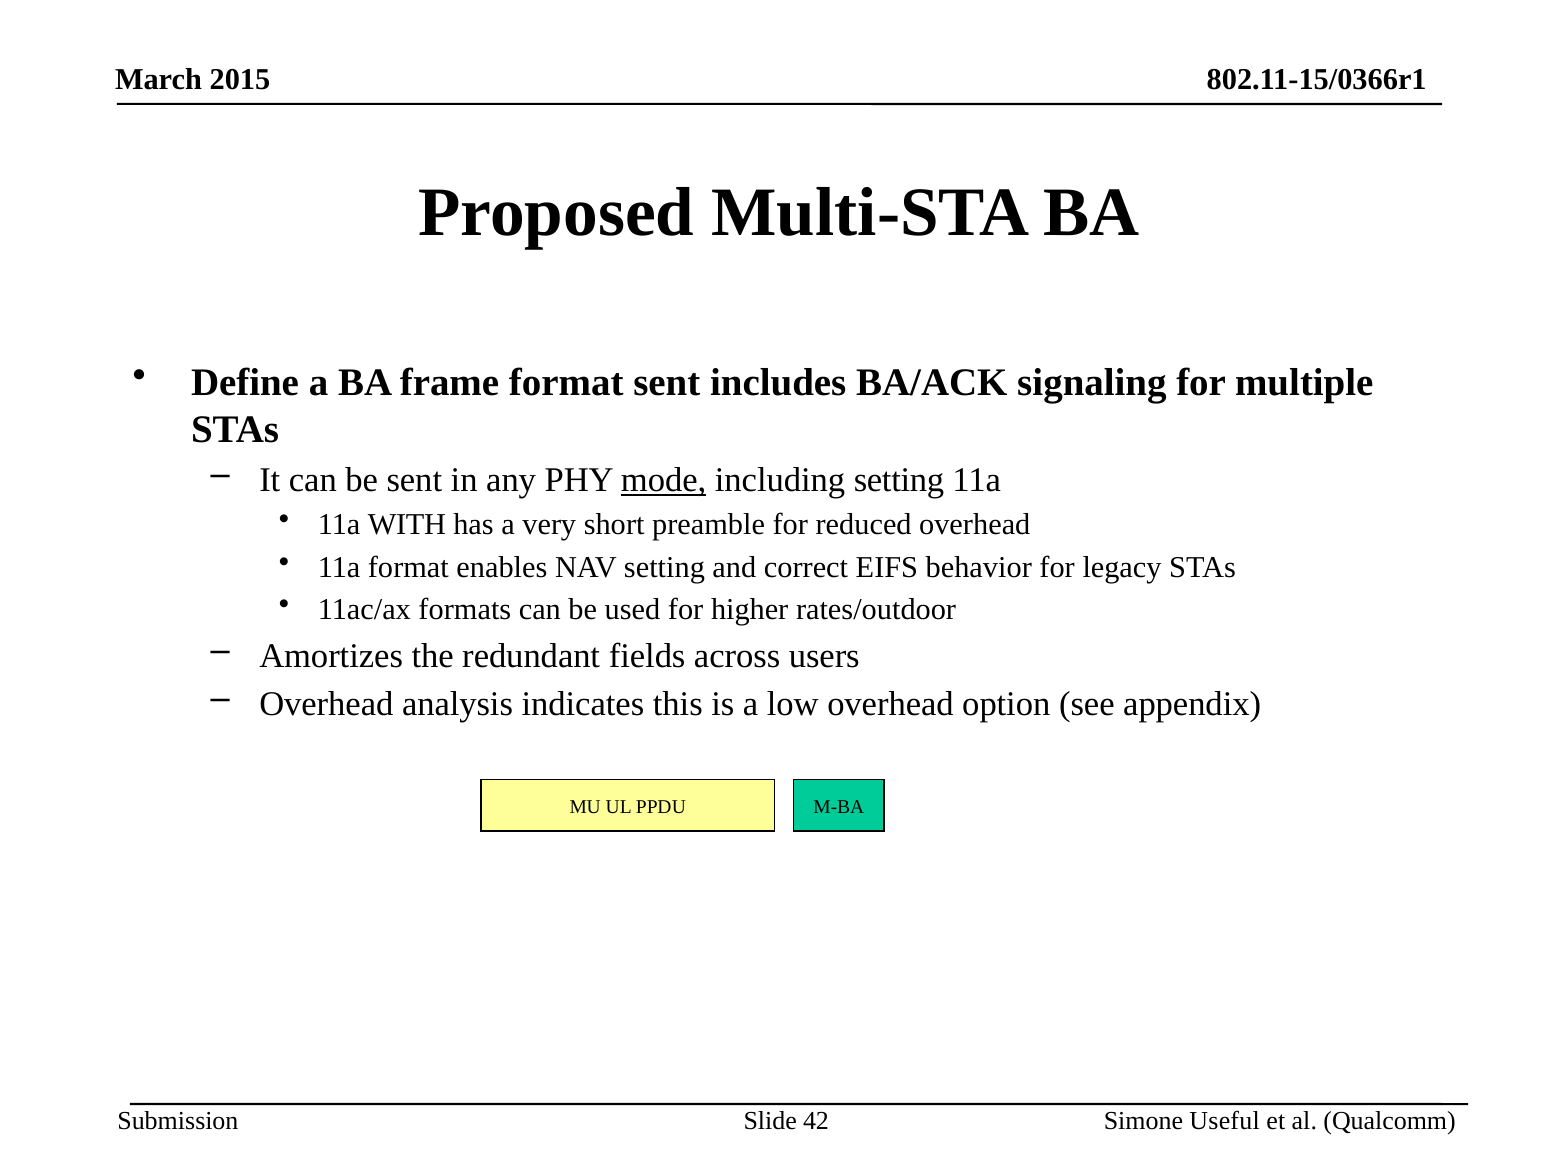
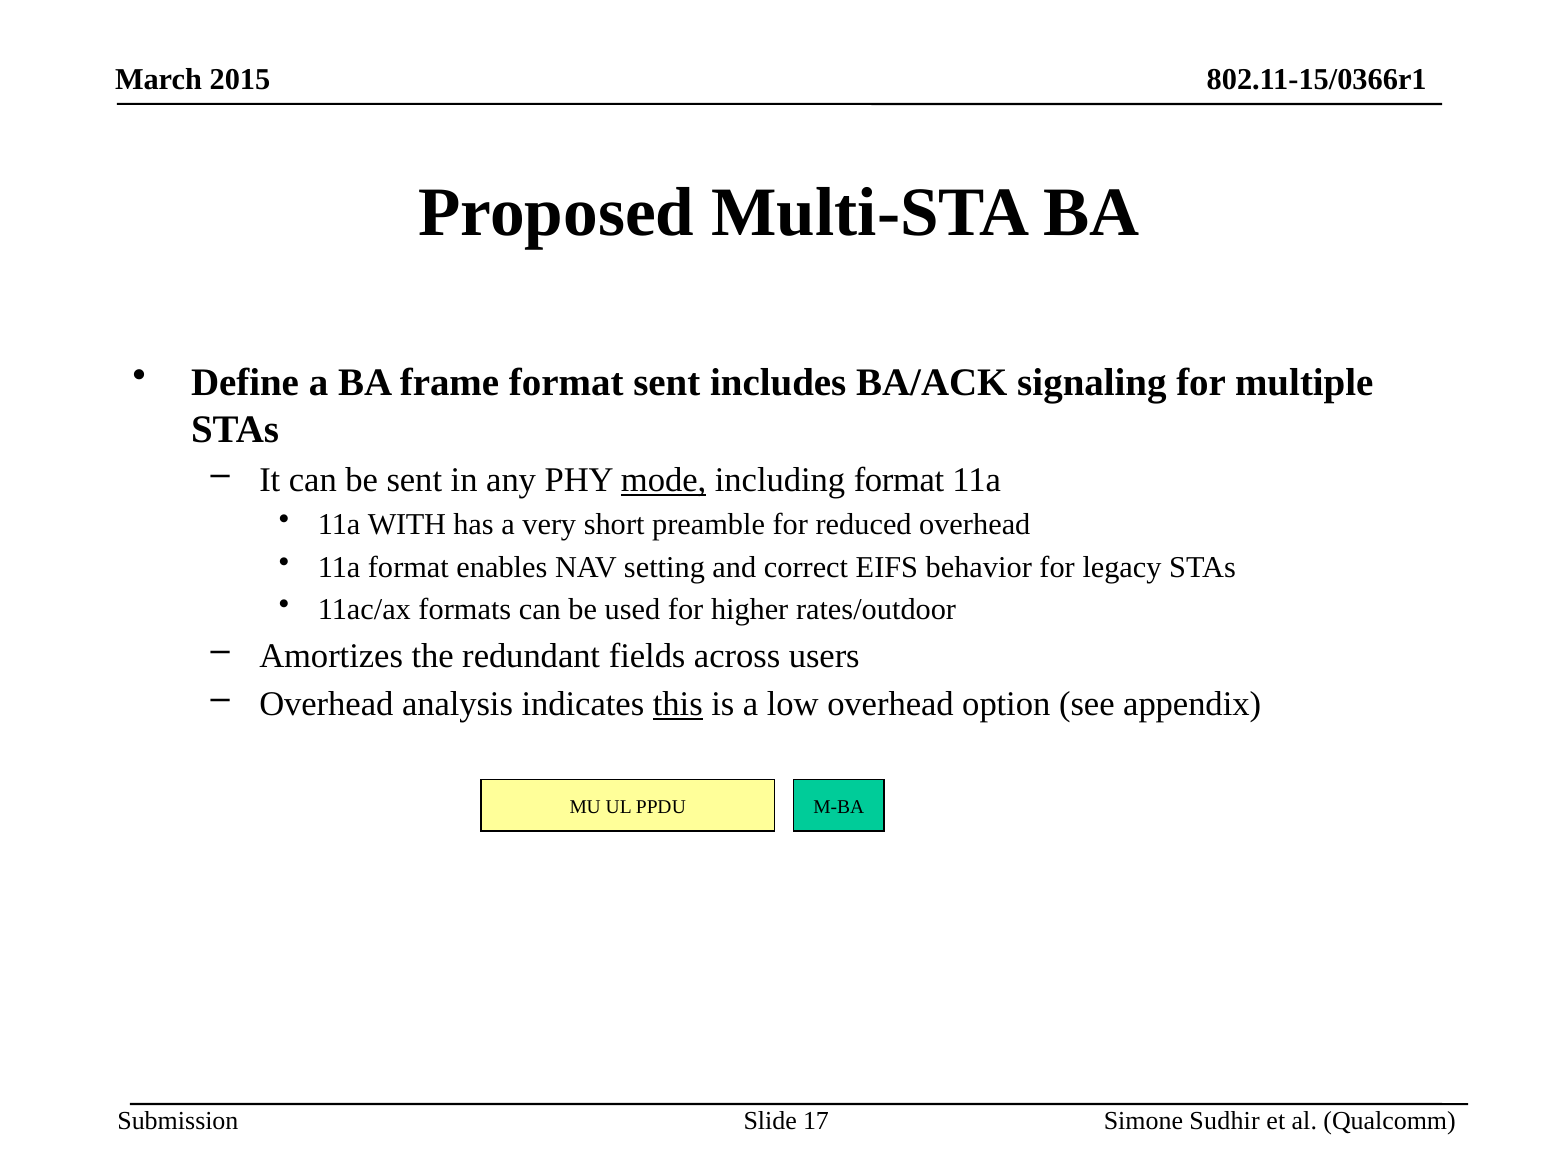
including setting: setting -> format
this underline: none -> present
42: 42 -> 17
Useful: Useful -> Sudhir
